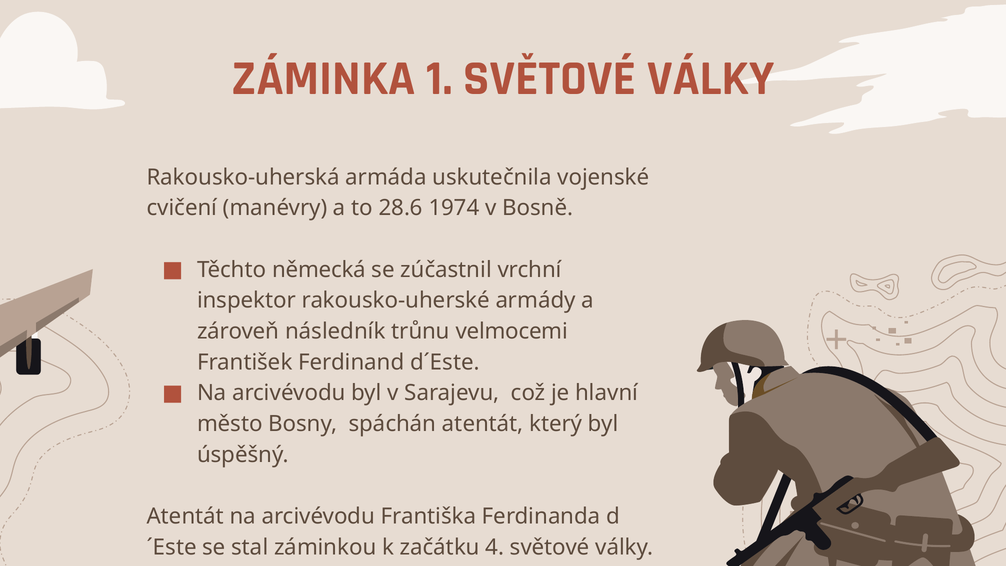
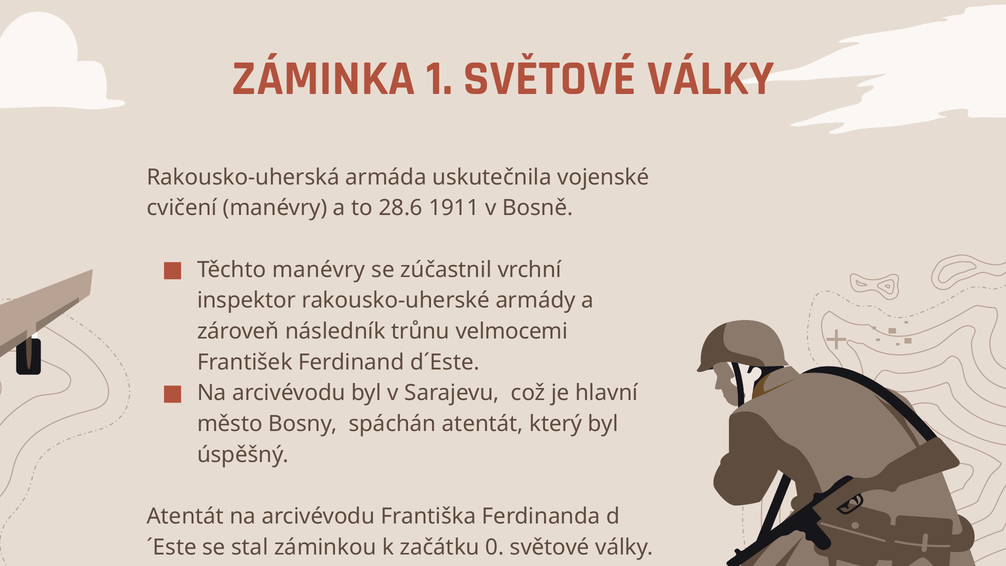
1974: 1974 -> 1911
Těchto německá: německá -> manévry
4: 4 -> 0
